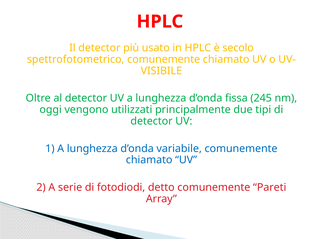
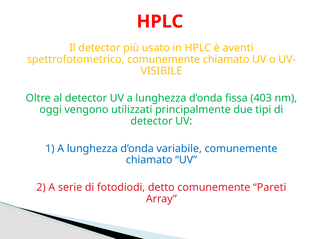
secolo: secolo -> aventi
245: 245 -> 403
